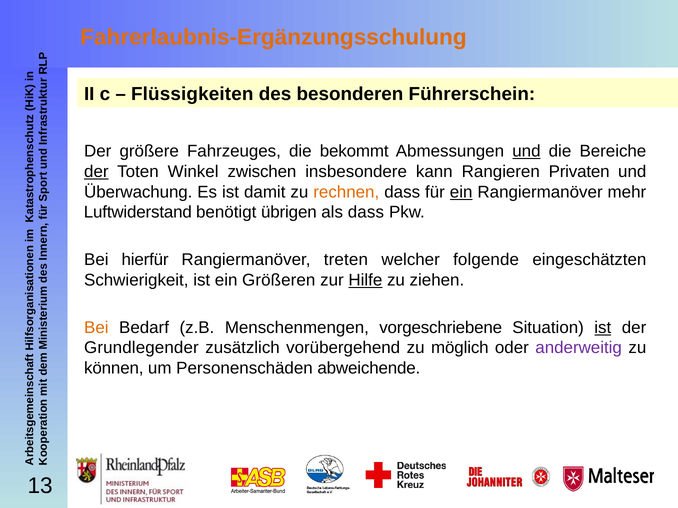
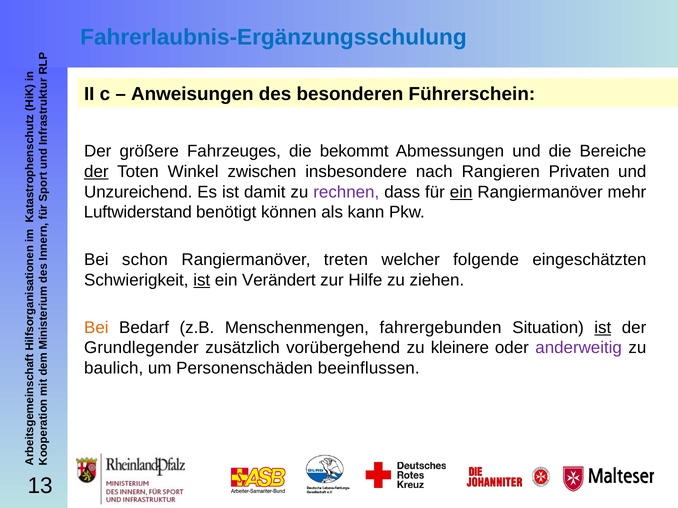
Fahrerlaubnis-Ergänzungsschulung colour: orange -> blue
Flüssigkeiten: Flüssigkeiten -> Anweisungen
und at (526, 152) underline: present -> none
kann: kann -> nach
Überwachung: Überwachung -> Unzureichend
rechnen colour: orange -> purple
übrigen: übrigen -> können
als dass: dass -> kann
hierfür: hierfür -> schon
ist at (202, 280) underline: none -> present
Größeren: Größeren -> Verändert
Hilfe underline: present -> none
vorgeschriebene: vorgeschriebene -> fahrergebunden
möglich: möglich -> kleinere
können: können -> baulich
abweichende: abweichende -> beeinflussen
